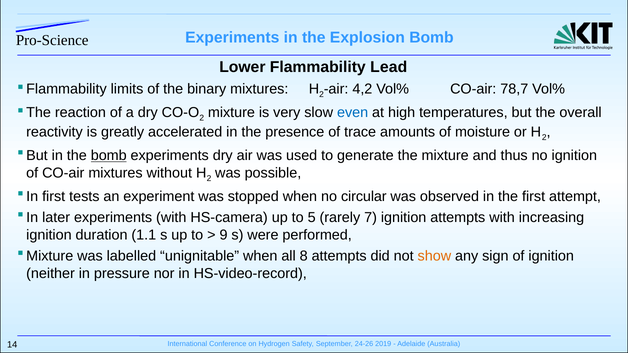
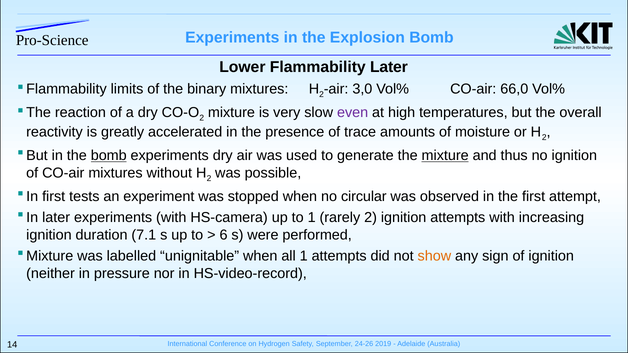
Flammability Lead: Lead -> Later
4,2: 4,2 -> 3,0
78,7: 78,7 -> 66,0
even colour: blue -> purple
mixture at (445, 156) underline: none -> present
to 5: 5 -> 1
rarely 7: 7 -> 2
1.1: 1.1 -> 7.1
9: 9 -> 6
all 8: 8 -> 1
